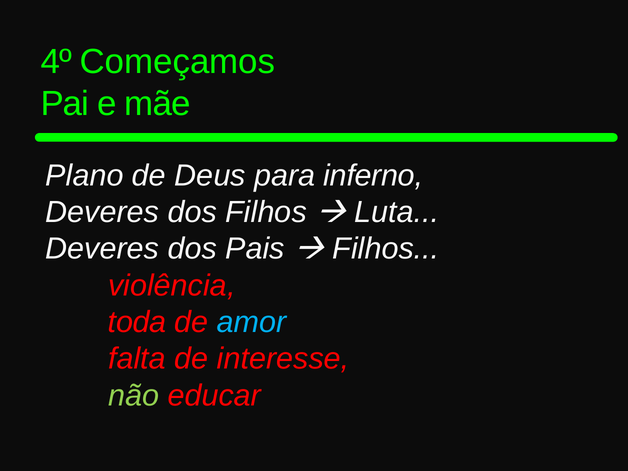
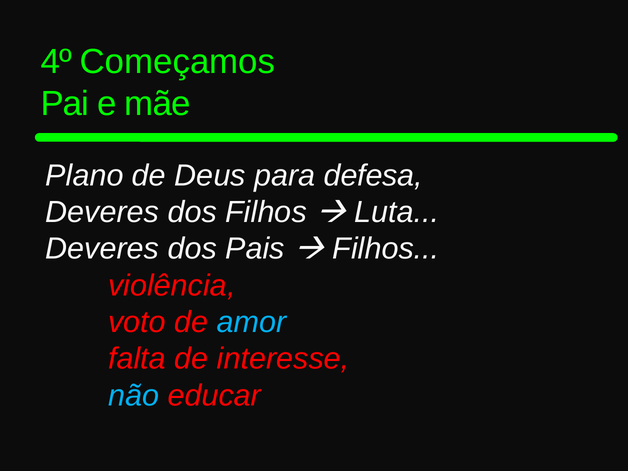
inferno: inferno -> defesa
toda: toda -> voto
não colour: light green -> light blue
